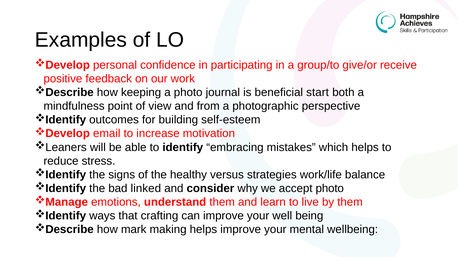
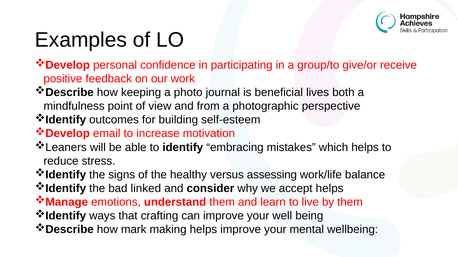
start: start -> lives
strategies: strategies -> assessing
accept photo: photo -> helps
